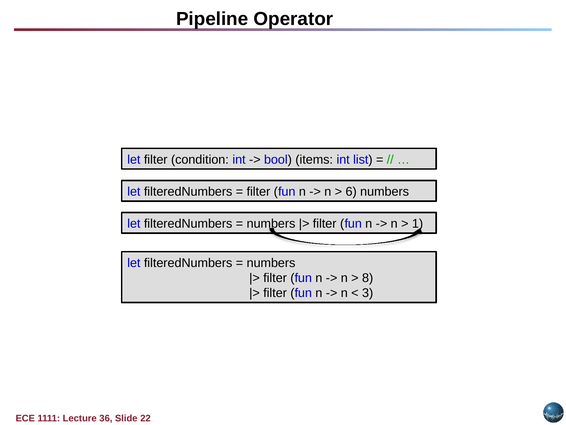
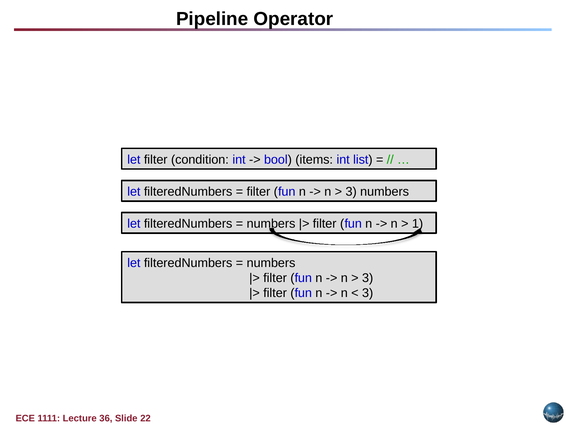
6 at (351, 191): 6 -> 3
8 at (368, 278): 8 -> 3
